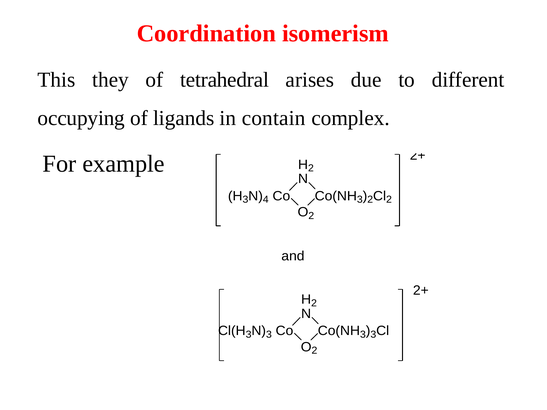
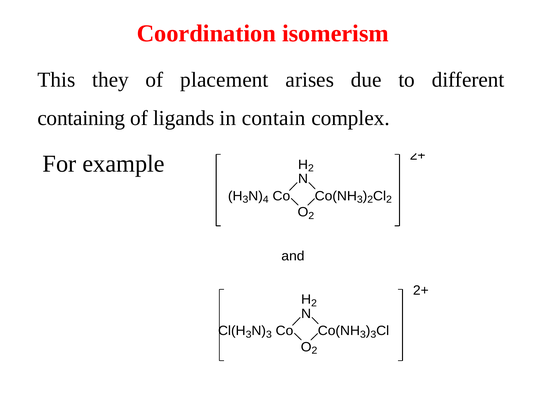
tetrahedral: tetrahedral -> placement
occupying: occupying -> containing
